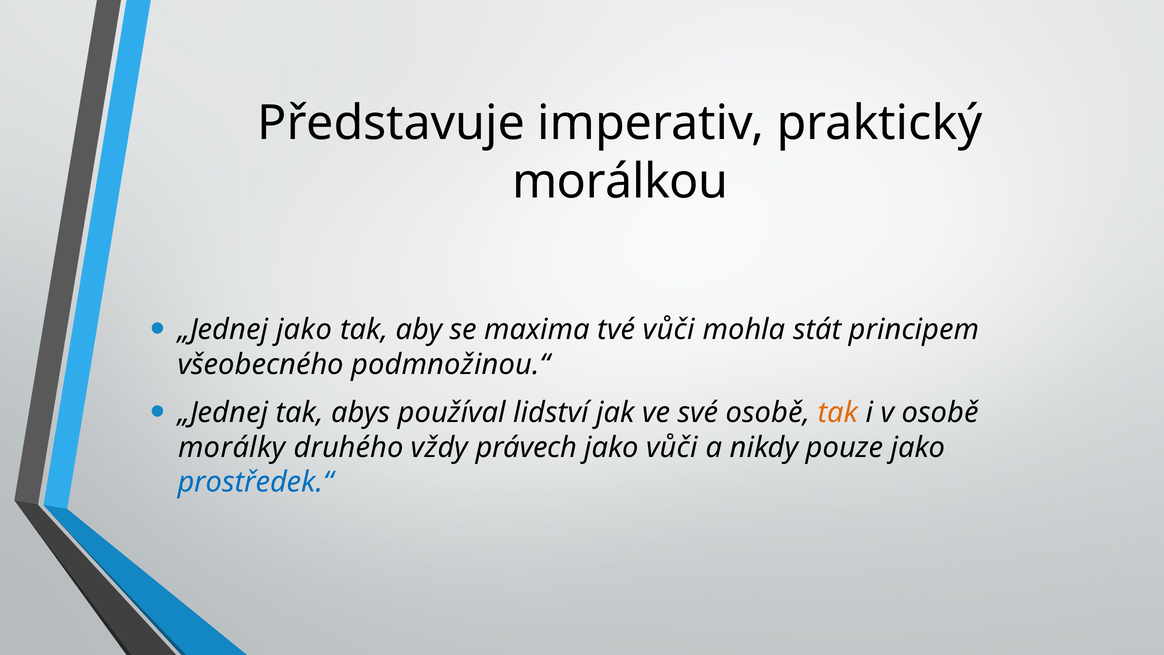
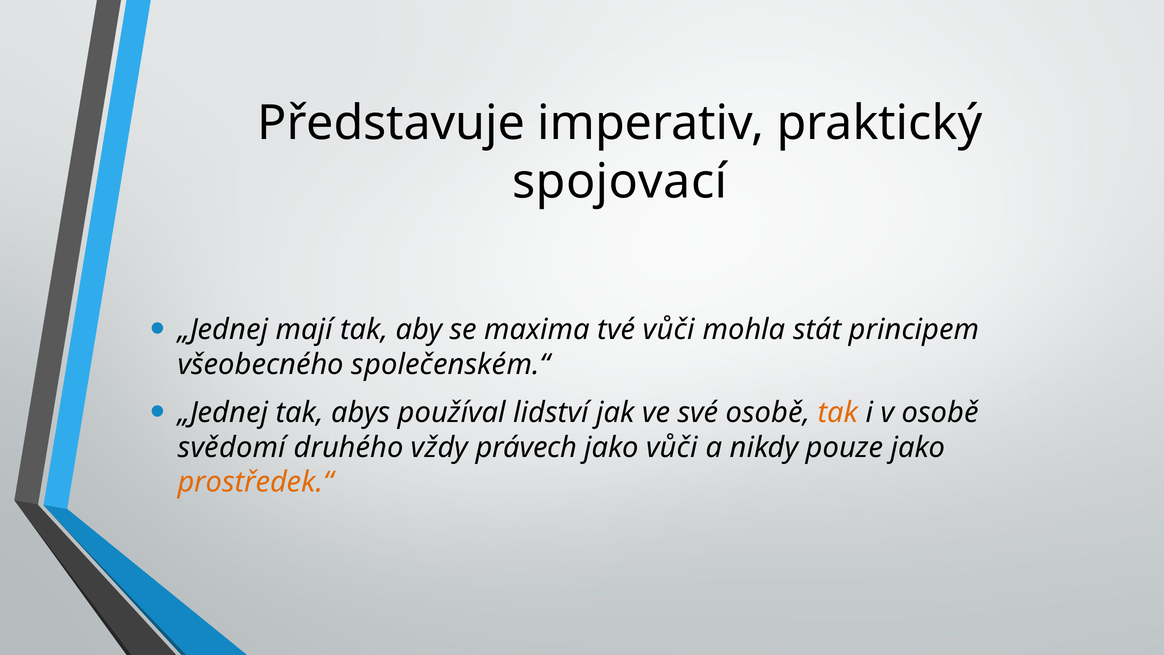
morálkou: morálkou -> spojovací
„Jednej jako: jako -> mají
podmnožinou.“: podmnožinou.“ -> společenském.“
morálky: morálky -> svědomí
prostředek.“ colour: blue -> orange
